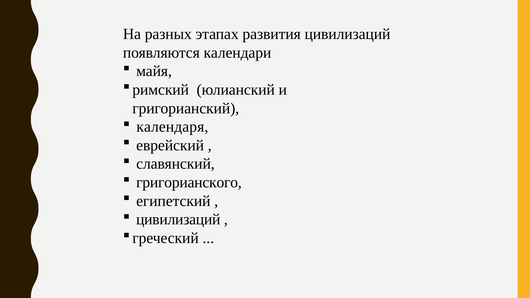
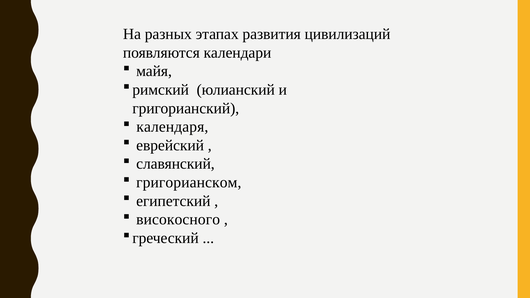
григорианского: григорианского -> григорианском
цивилизаций at (178, 220): цивилизаций -> високосного
